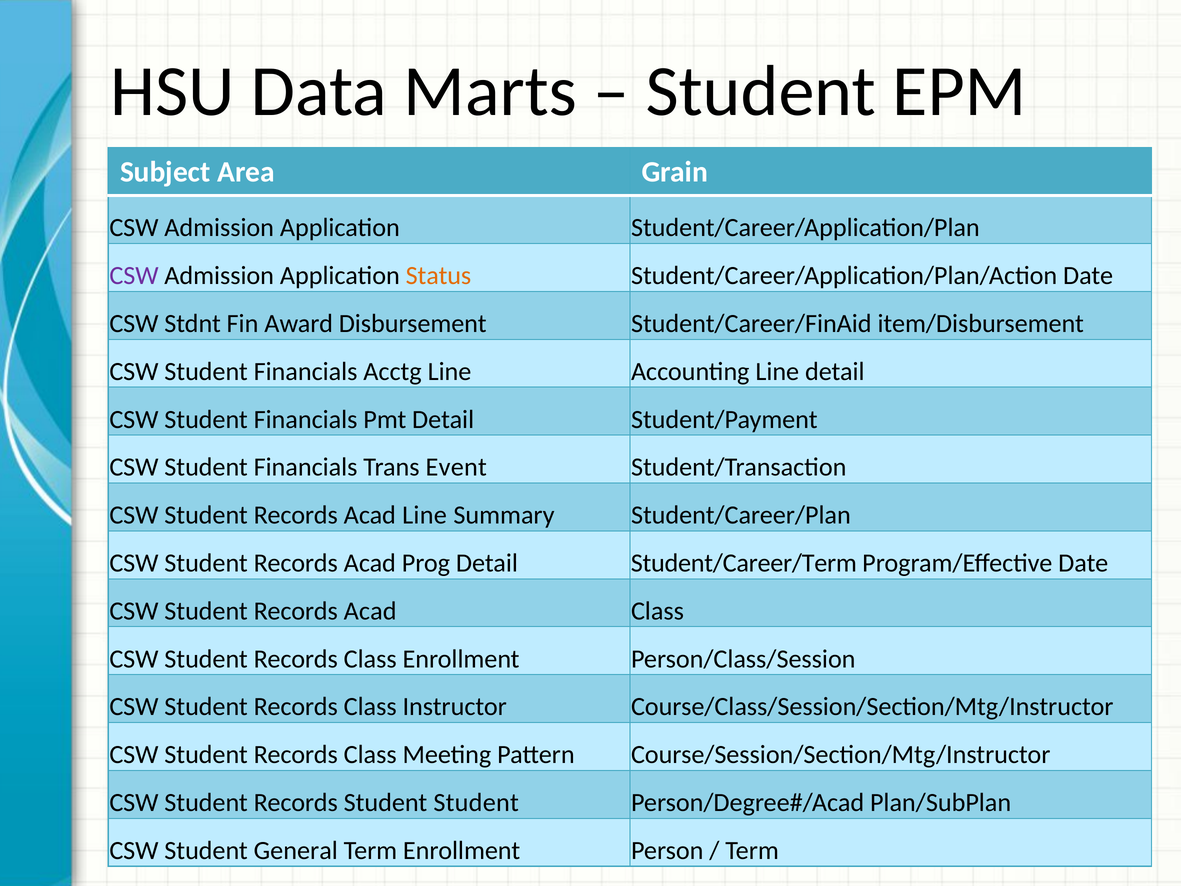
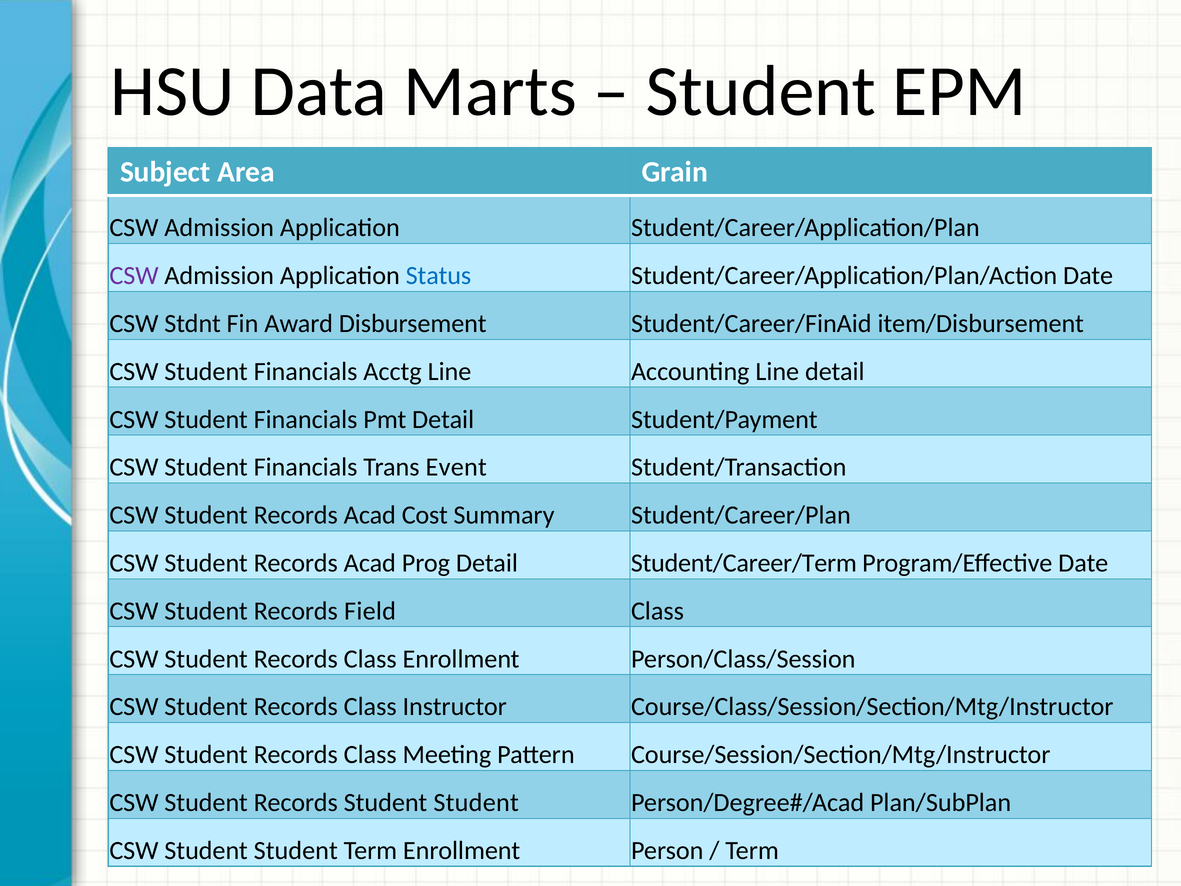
Status colour: orange -> blue
Acad Line: Line -> Cost
Acad at (370, 611): Acad -> Field
CSW Student General: General -> Student
